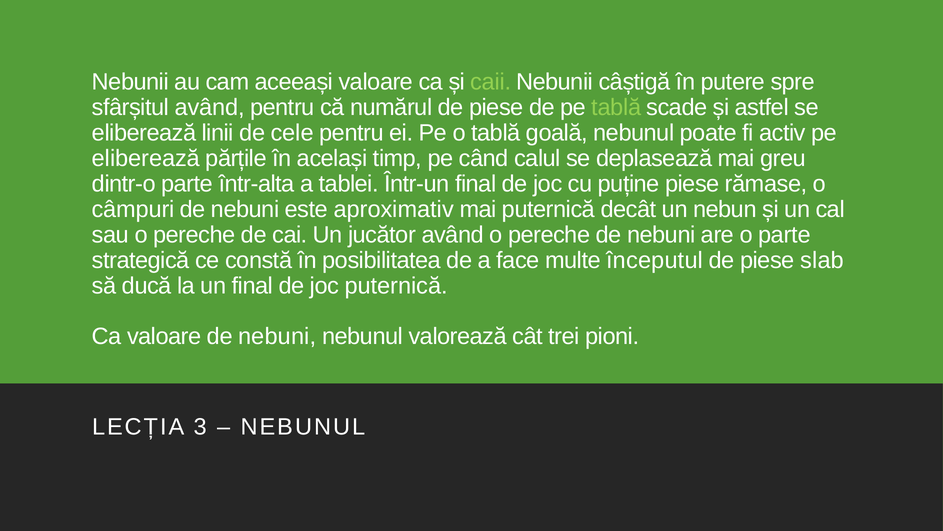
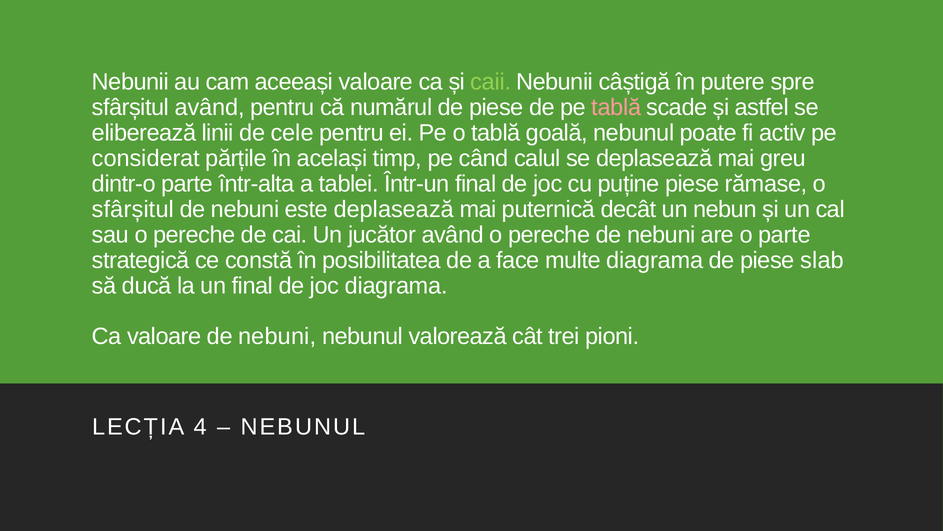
tablă at (616, 107) colour: light green -> pink
eliberează at (146, 158): eliberează -> considerat
câmpuri at (133, 209): câmpuri -> sfârșitul
este aproximativ: aproximativ -> deplasează
multe începutul: începutul -> diagrama
joc puternică: puternică -> diagrama
3: 3 -> 4
